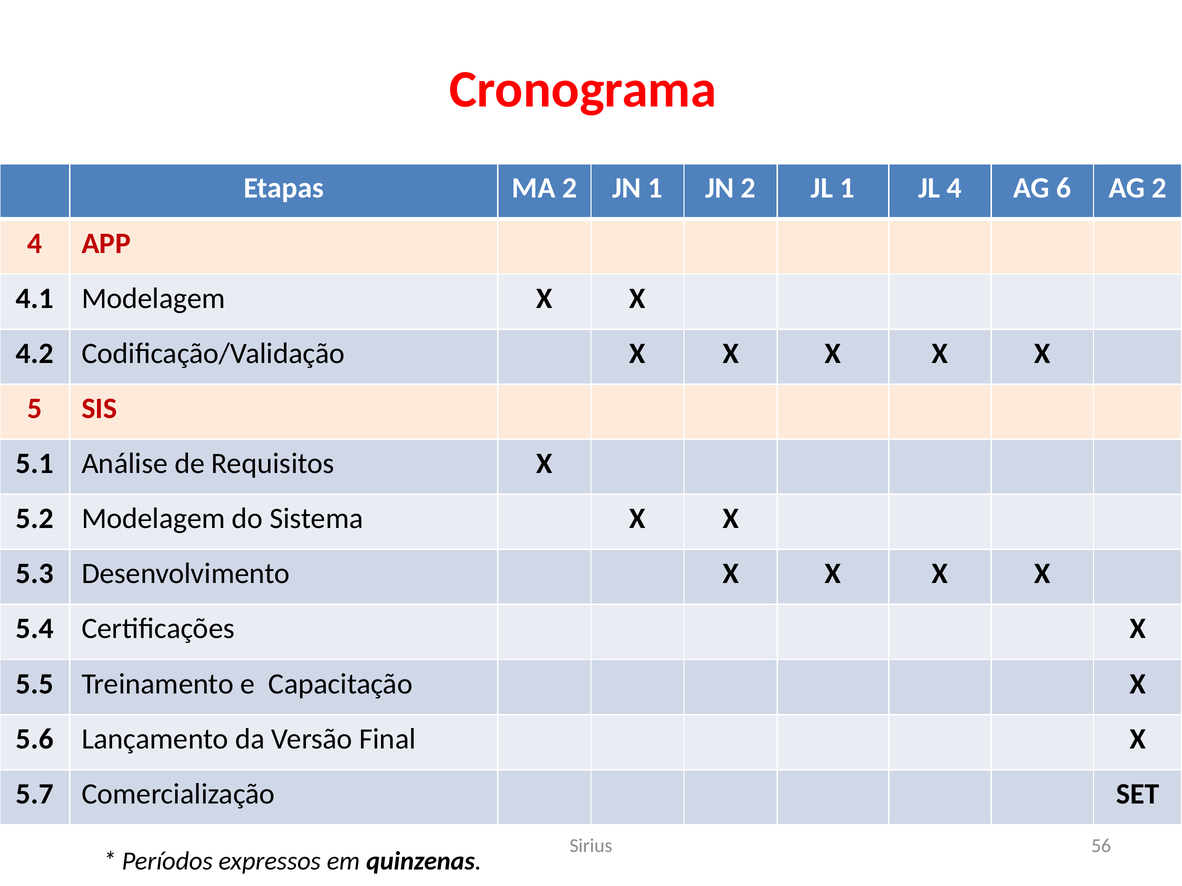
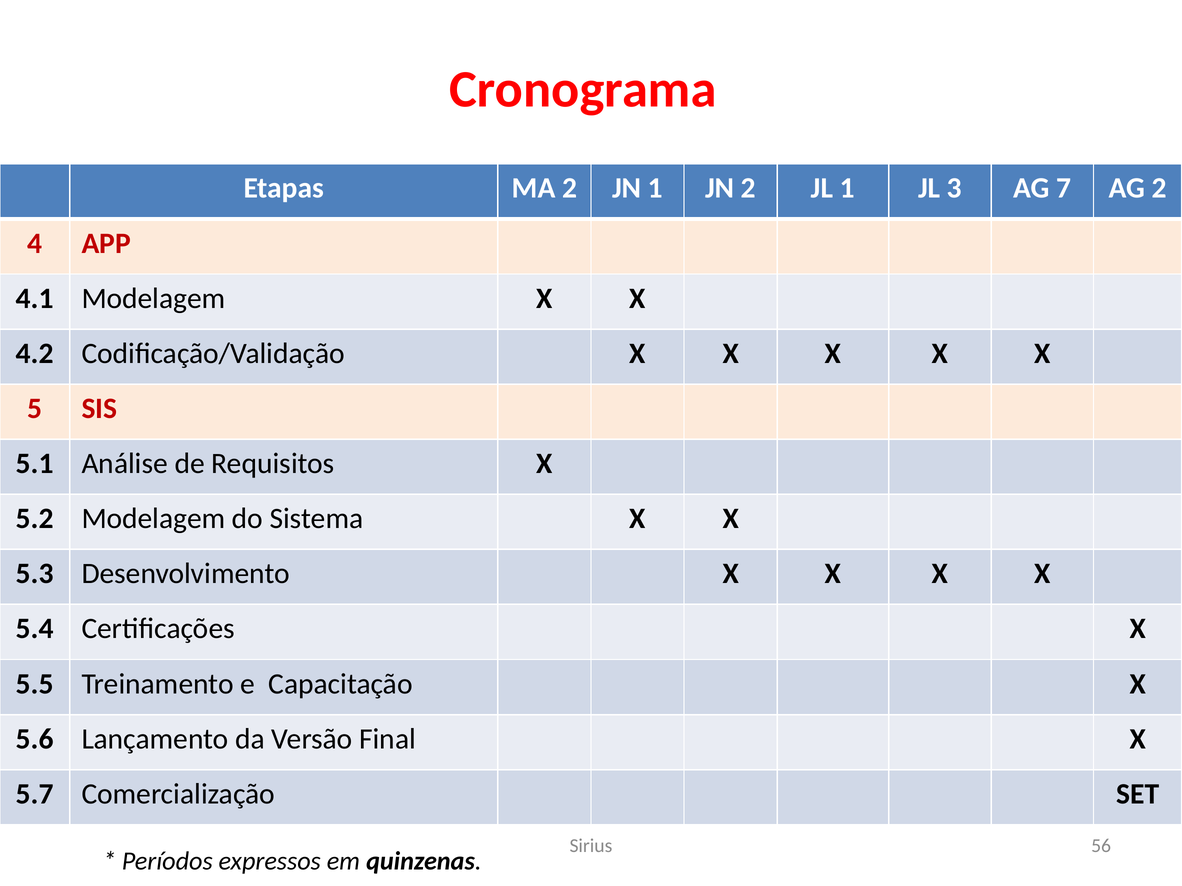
JL 4: 4 -> 3
6: 6 -> 7
